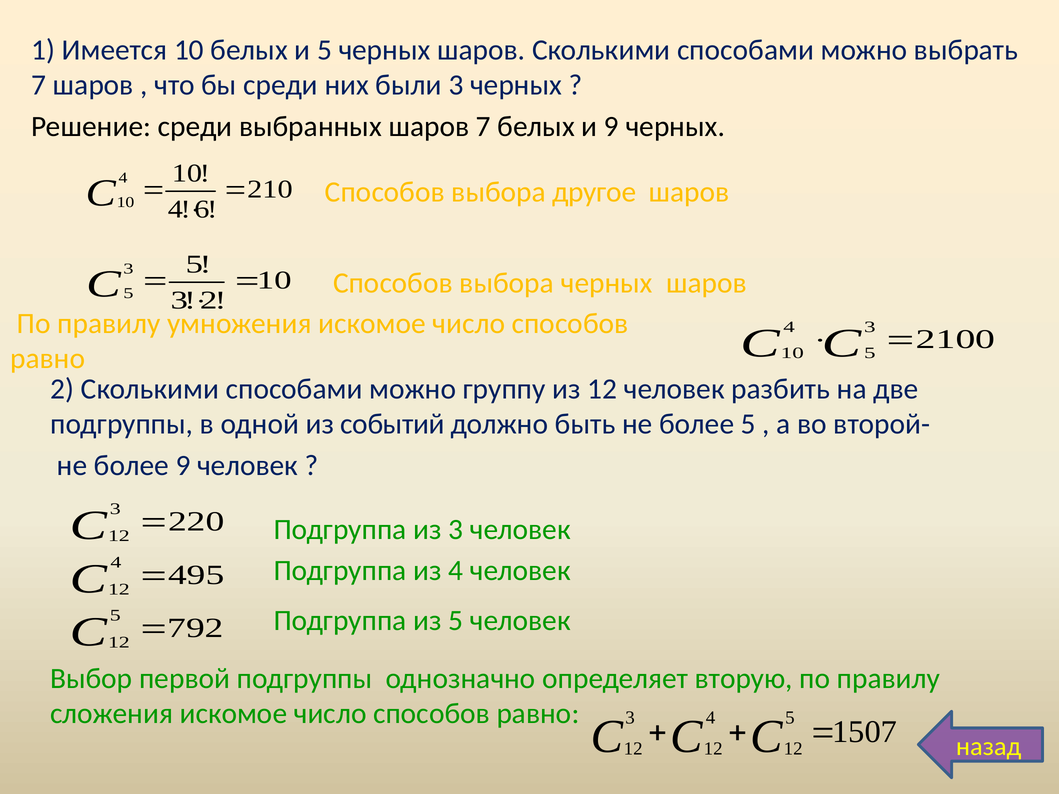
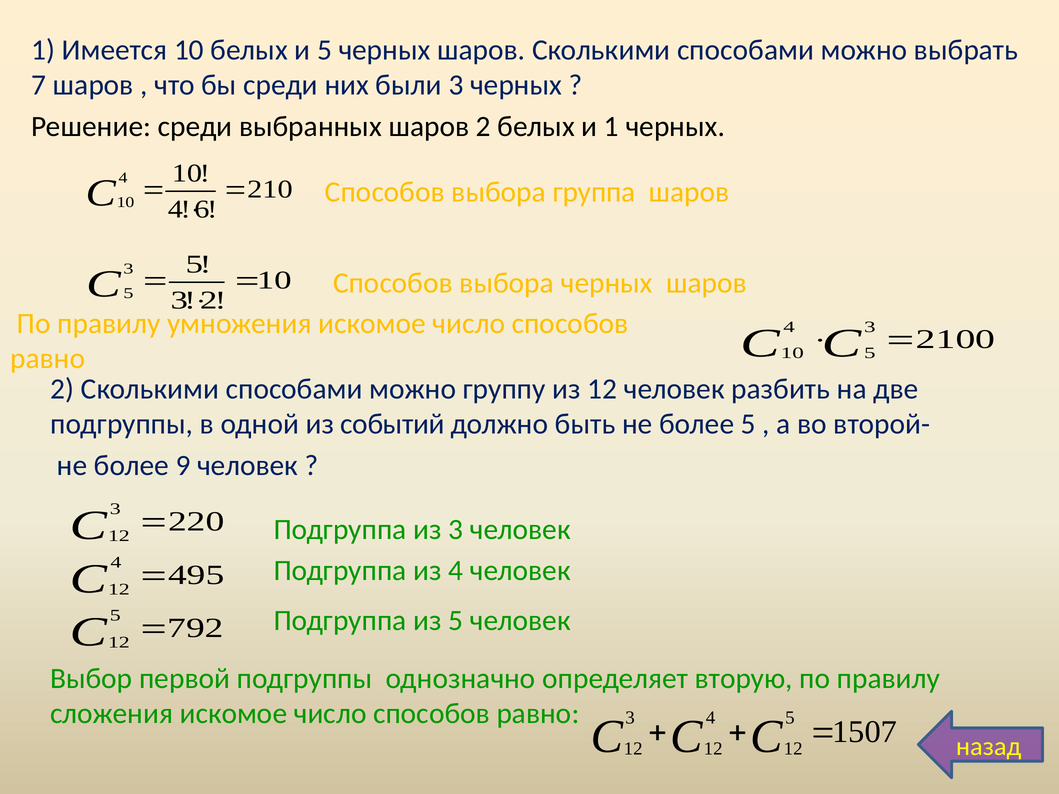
шаров 7: 7 -> 2
и 9: 9 -> 1
другое: другое -> группа
